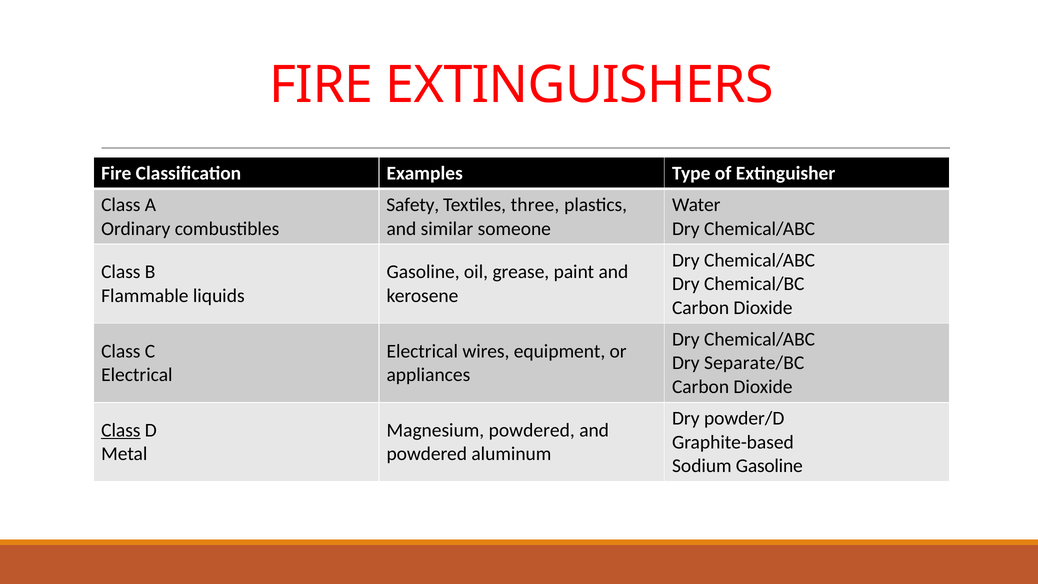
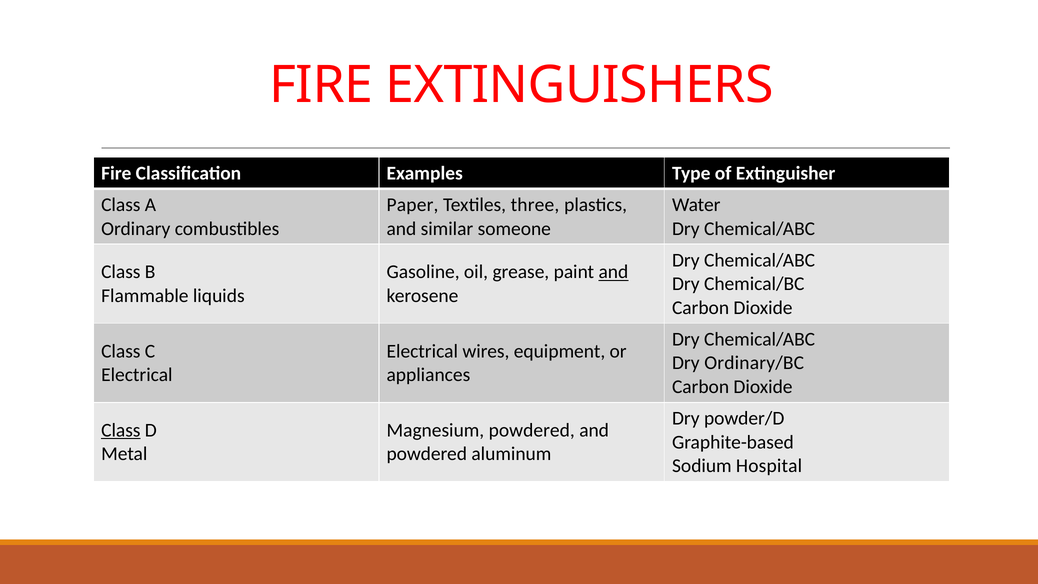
Safety: Safety -> Paper
and at (613, 272) underline: none -> present
Separate/BC: Separate/BC -> Ordinary/BC
Sodium Gasoline: Gasoline -> Hospital
